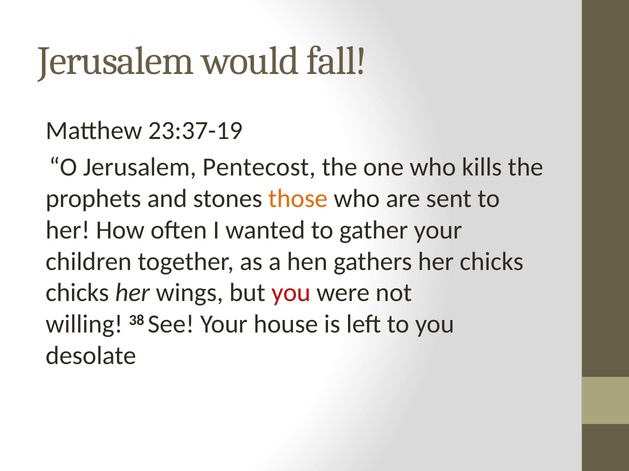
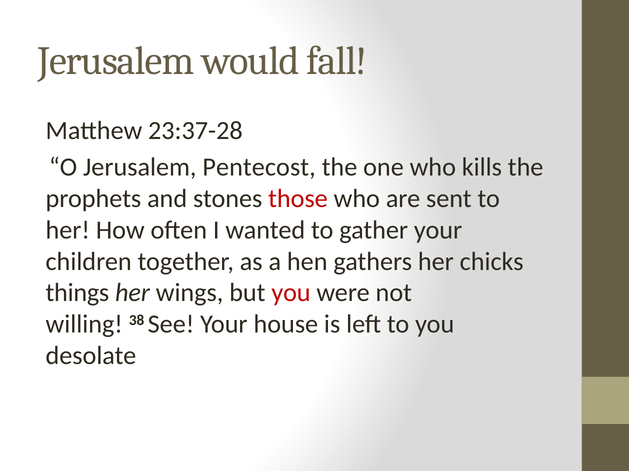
23:37-19: 23:37-19 -> 23:37-28
those colour: orange -> red
chicks at (77, 293): chicks -> things
